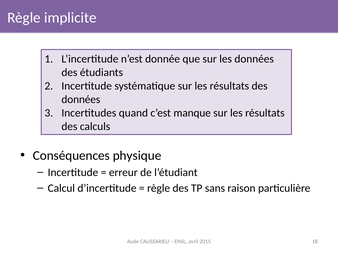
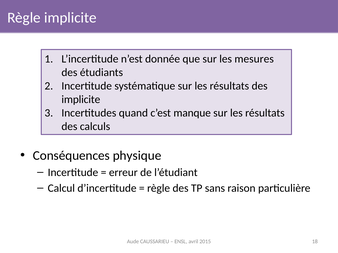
les données: données -> mesures
données at (81, 100): données -> implicite
